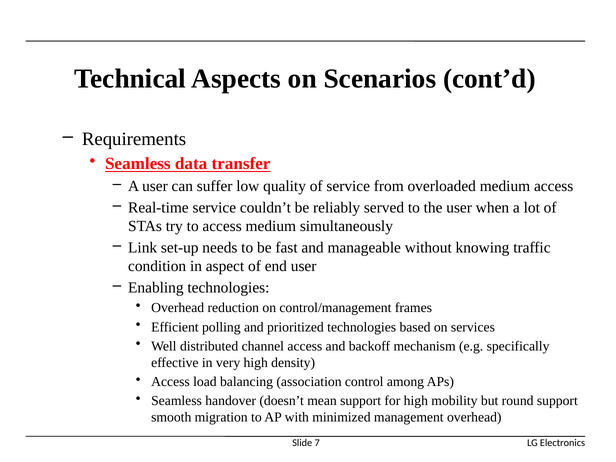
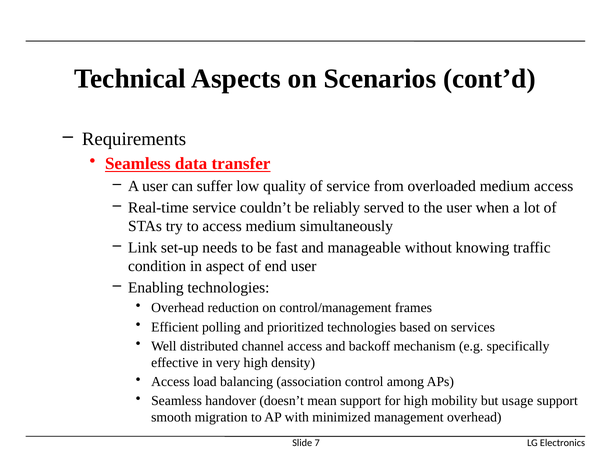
round: round -> usage
